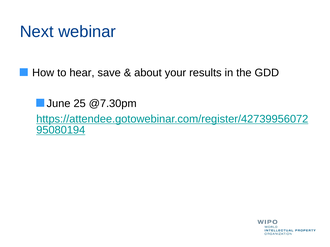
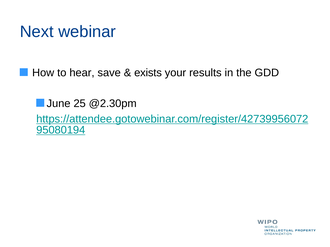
about: about -> exists
@7.30pm: @7.30pm -> @2.30pm
